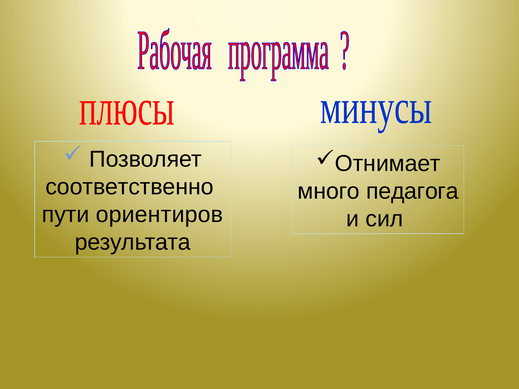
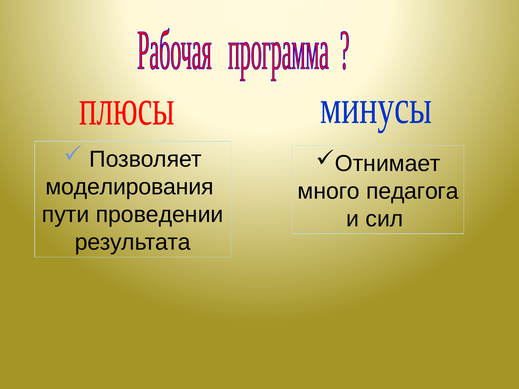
соответственно: соответственно -> моделирования
ориентиров: ориентиров -> проведении
